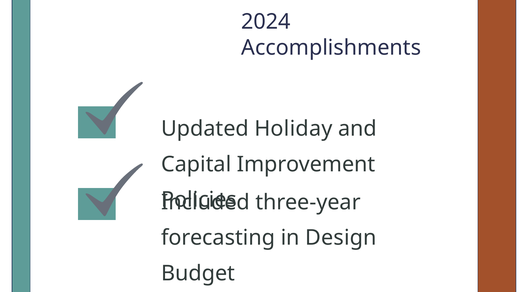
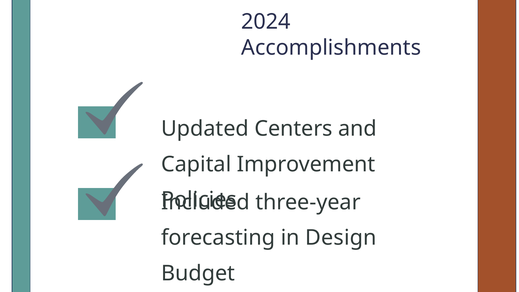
Holiday: Holiday -> Centers
